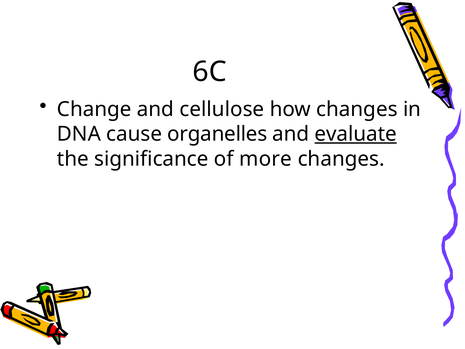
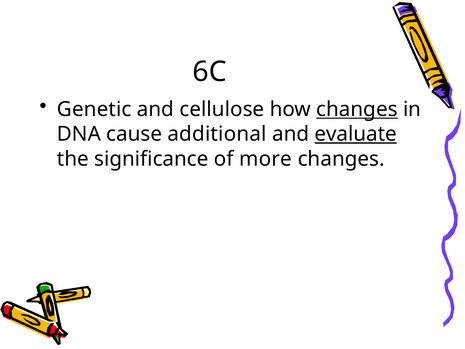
Change: Change -> Genetic
changes at (357, 109) underline: none -> present
organelles: organelles -> additional
